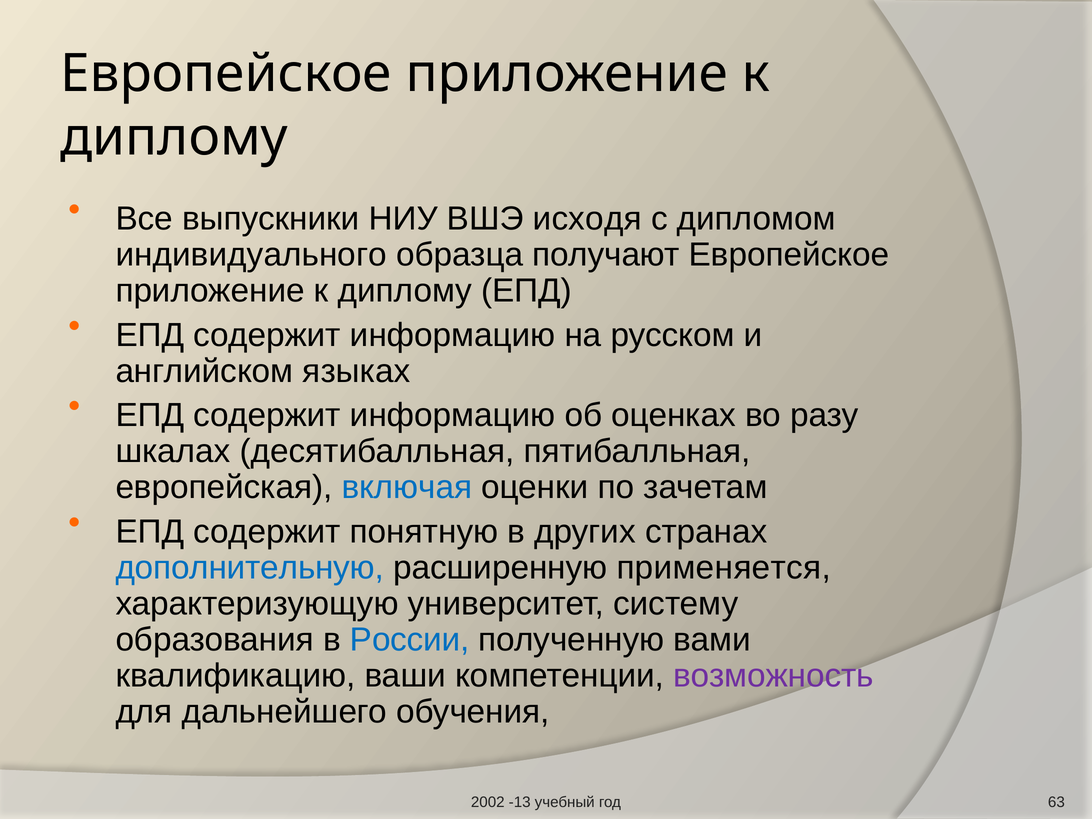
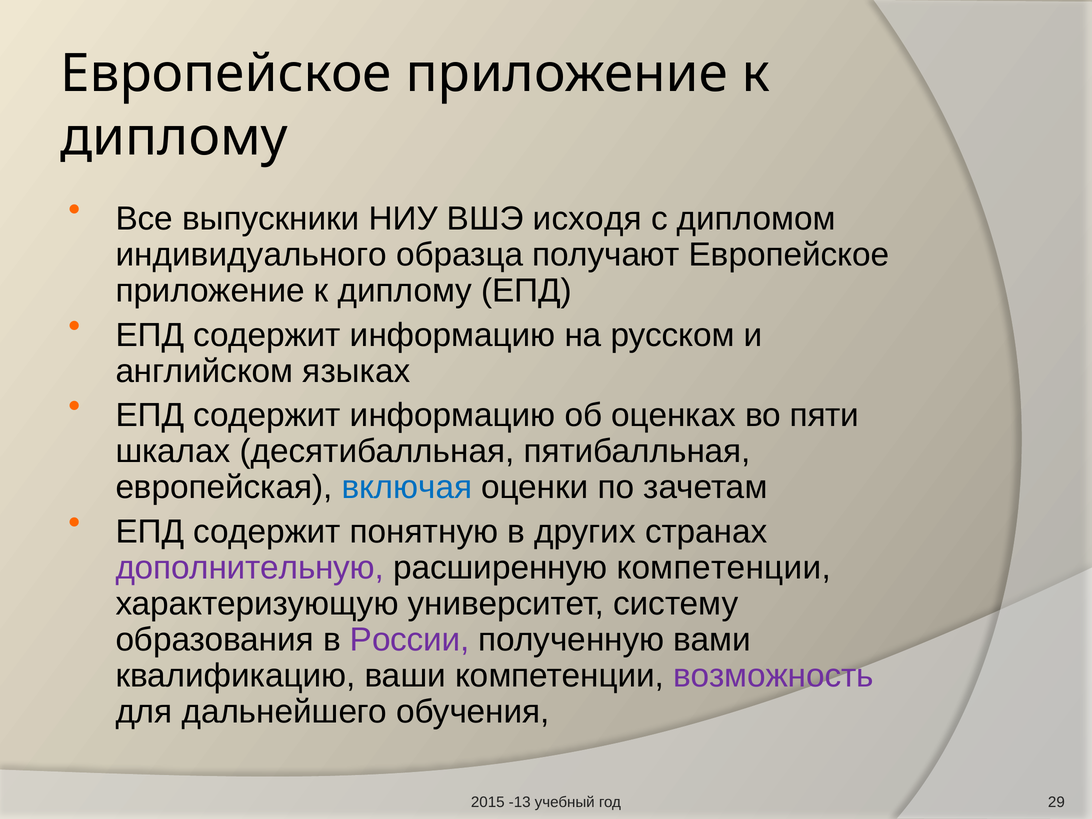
разу: разу -> пяти
дополнительную colour: blue -> purple
расширенную применяется: применяется -> компетенции
России colour: blue -> purple
2002: 2002 -> 2015
63: 63 -> 29
